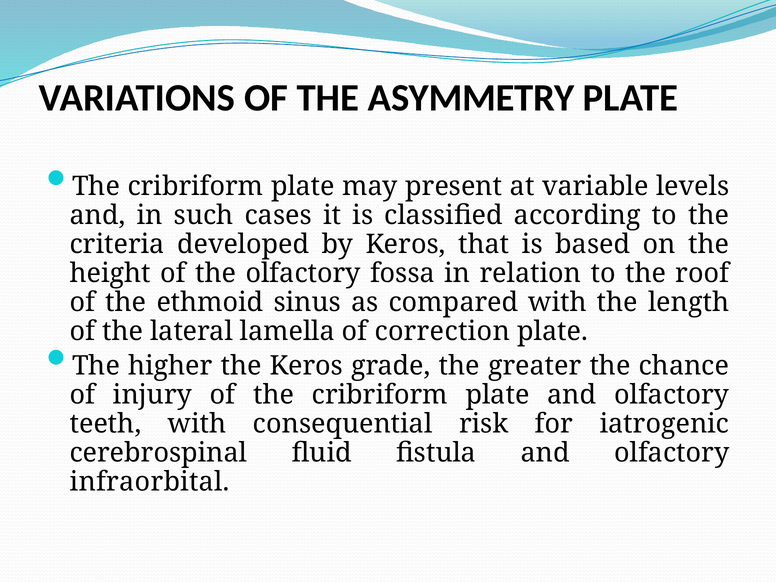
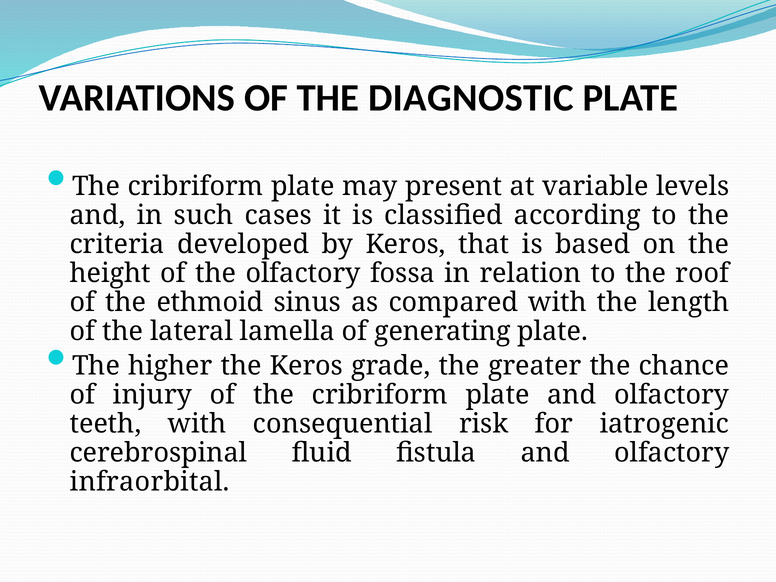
ASYMMETRY: ASYMMETRY -> DIAGNOSTIC
correction: correction -> generating
